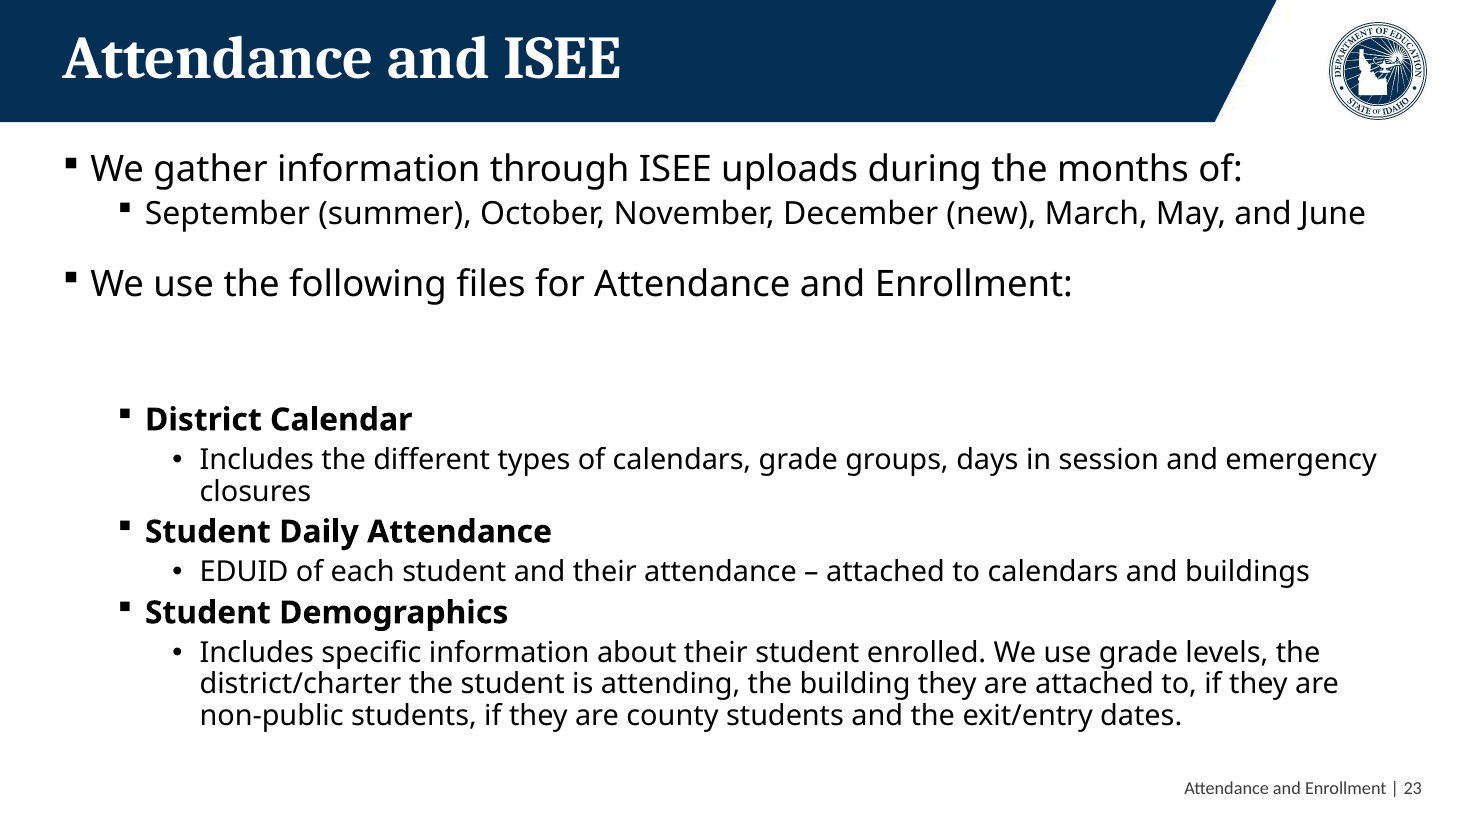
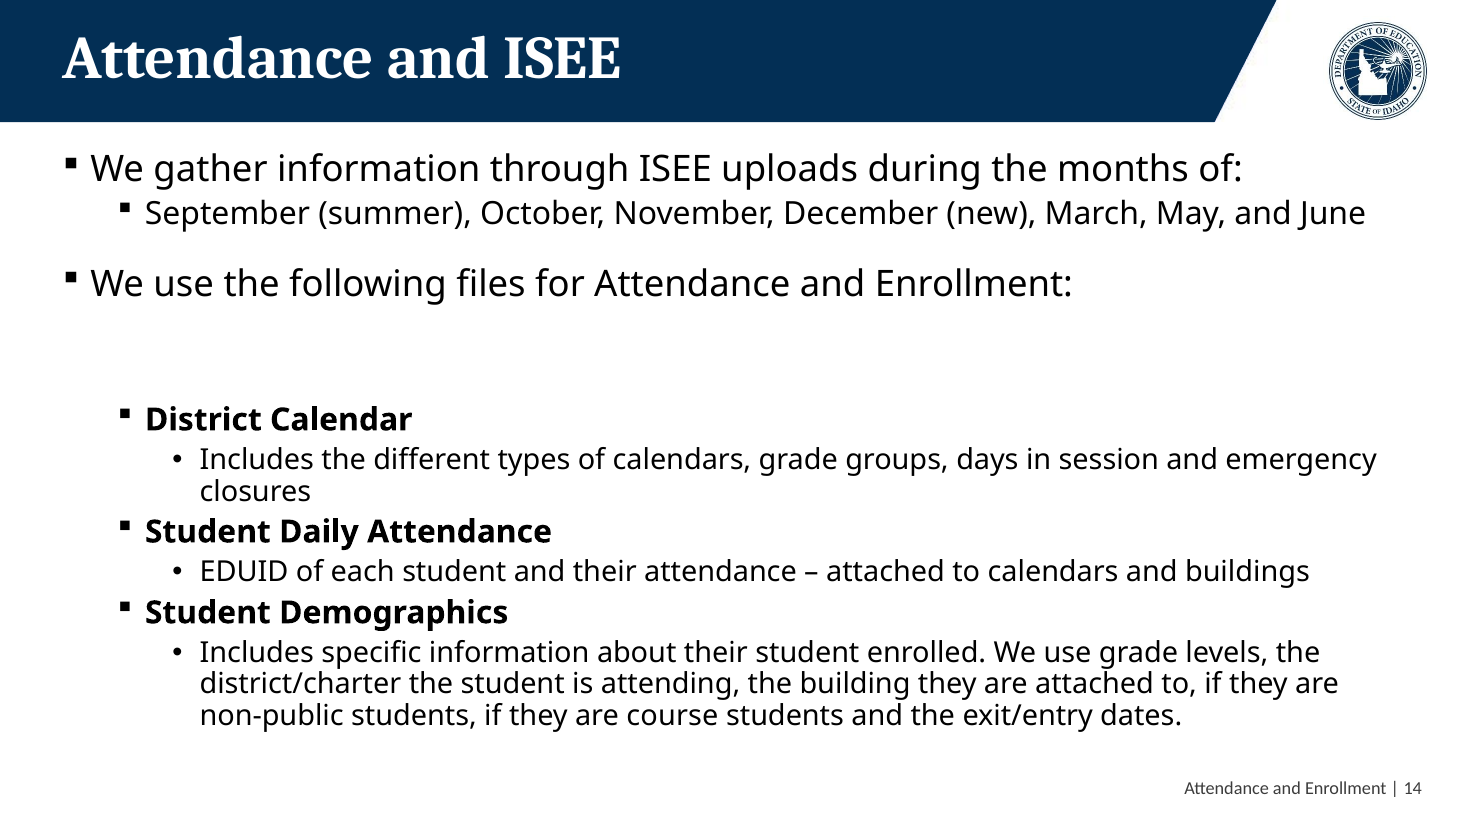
county: county -> course
23: 23 -> 14
